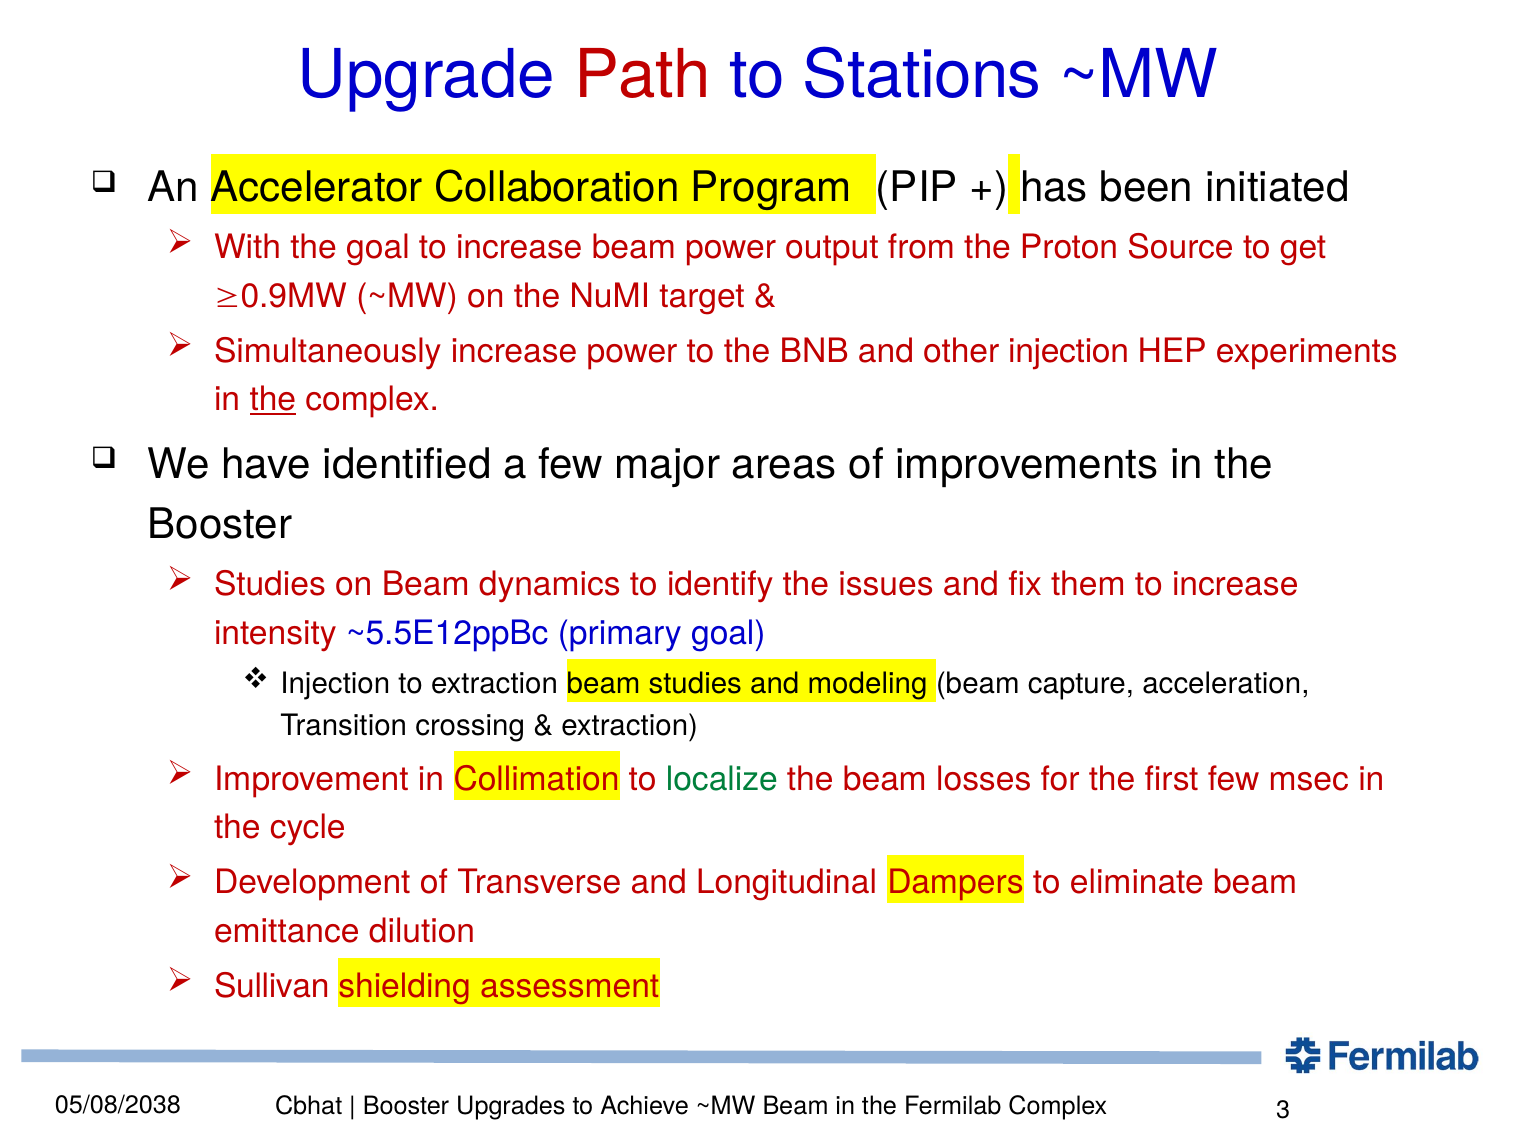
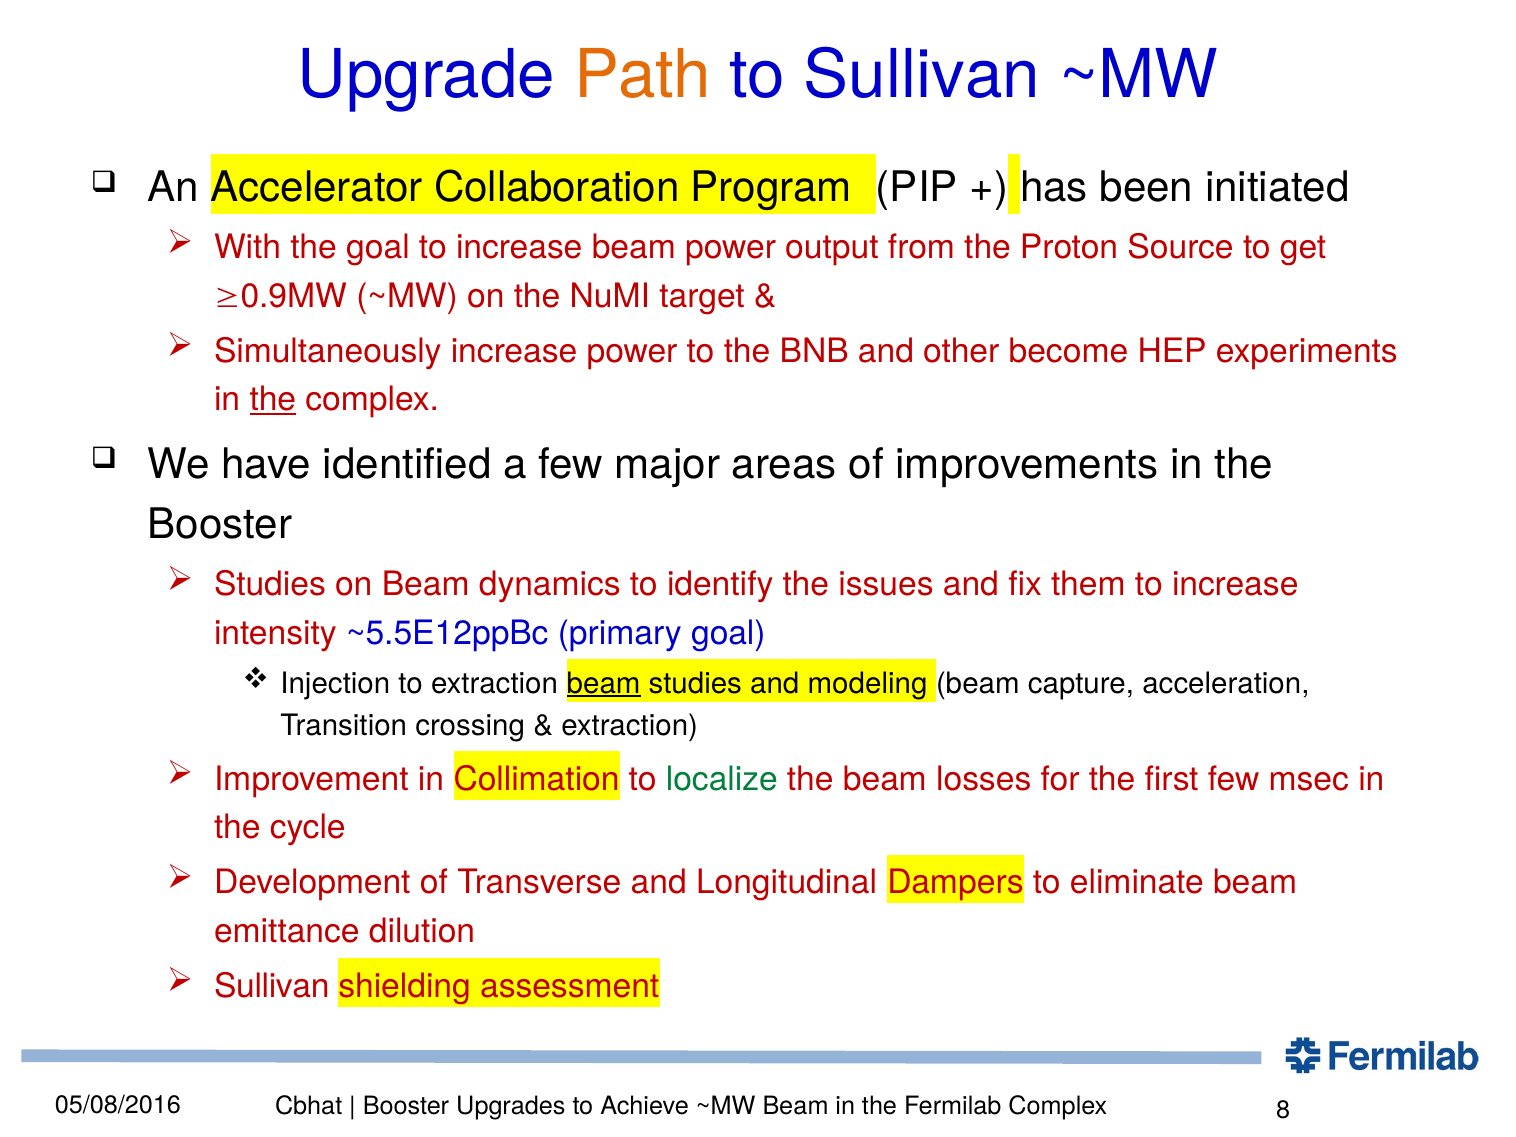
Path colour: red -> orange
to Stations: Stations -> Sullivan
other injection: injection -> become
beam at (604, 684) underline: none -> present
05/08/2038: 05/08/2038 -> 05/08/2016
3: 3 -> 8
